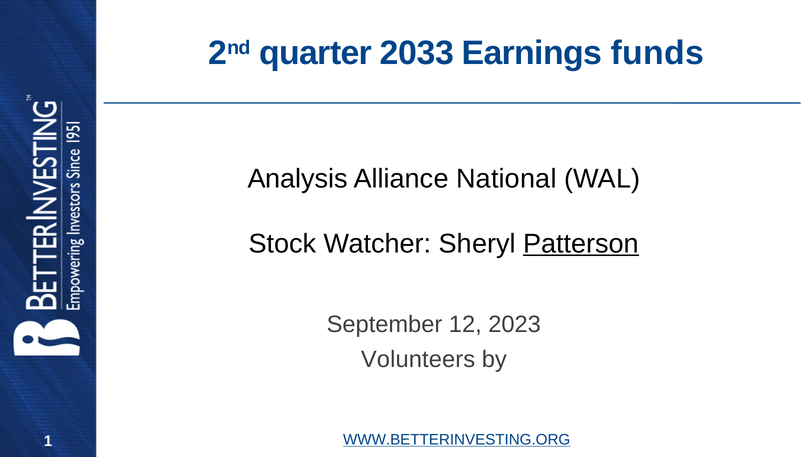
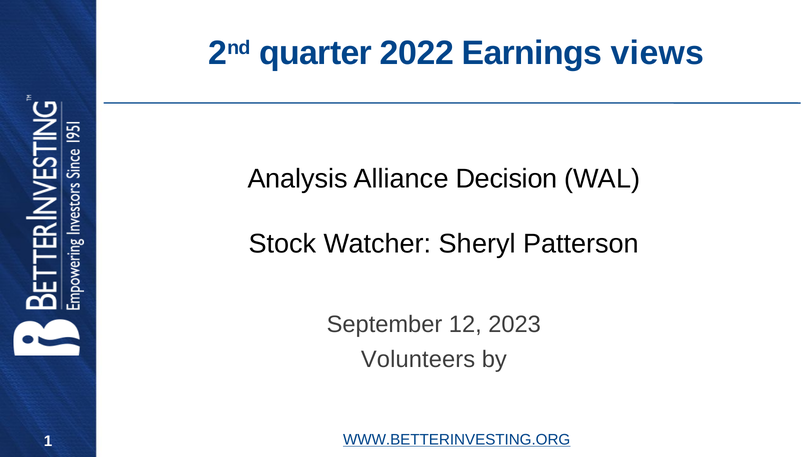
2033: 2033 -> 2022
funds: funds -> views
National: National -> Decision
Patterson underline: present -> none
